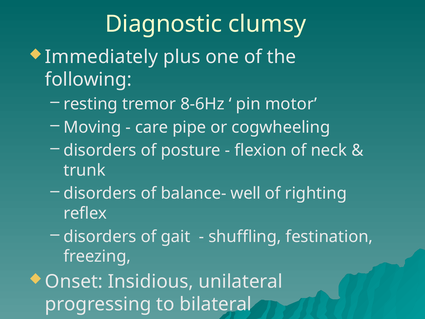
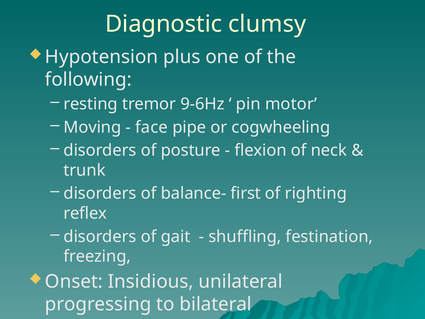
Immediately: Immediately -> Hypotension
8-6Hz: 8-6Hz -> 9-6Hz
care: care -> face
well: well -> first
